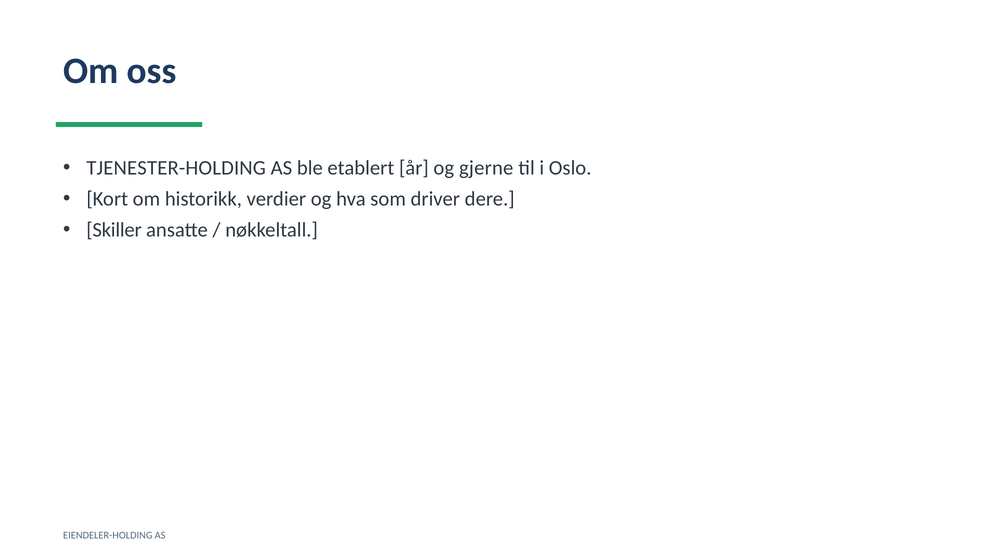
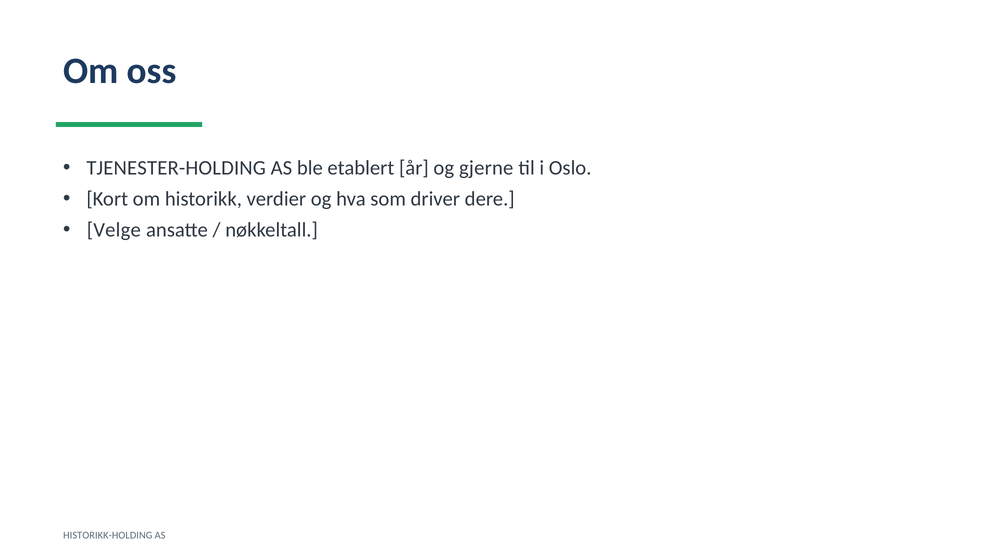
Skiller: Skiller -> Velge
EIENDELER-HOLDING: EIENDELER-HOLDING -> HISTORIKK-HOLDING
